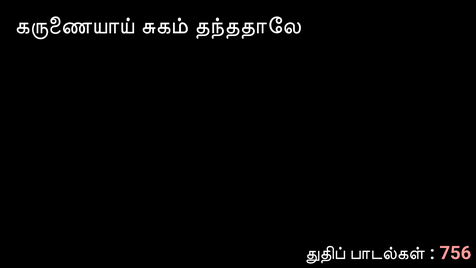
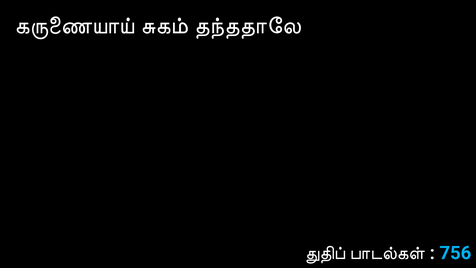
756 colour: pink -> light blue
